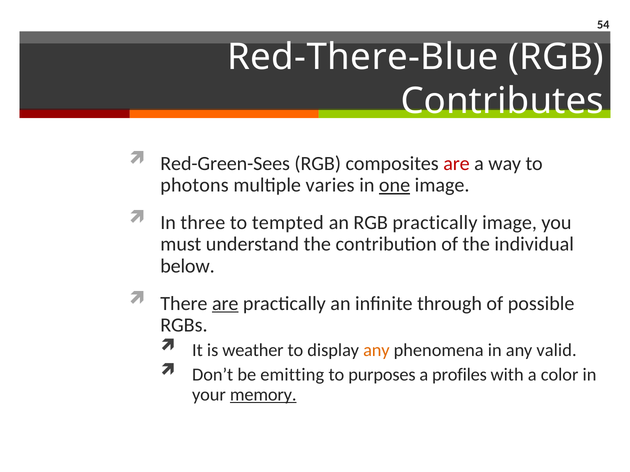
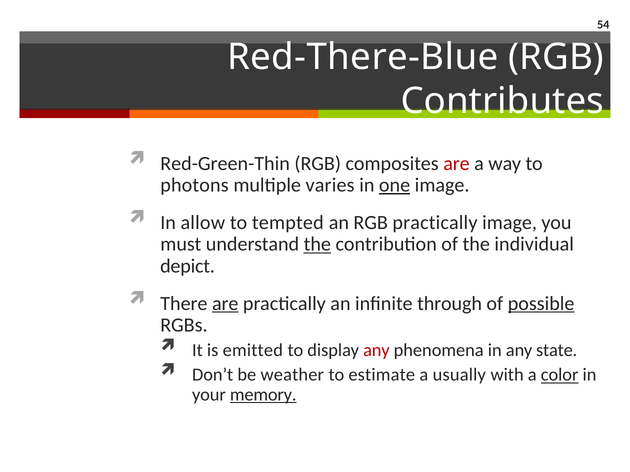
Red-Green-Sees: Red-Green-Sees -> Red-Green-Thin
three: three -> allow
the at (317, 245) underline: none -> present
below: below -> depict
possible underline: none -> present
weather: weather -> emitted
any at (376, 351) colour: orange -> red
valid: valid -> state
emitting: emitting -> weather
purposes: purposes -> estimate
profiles: profiles -> usually
color underline: none -> present
